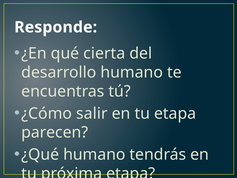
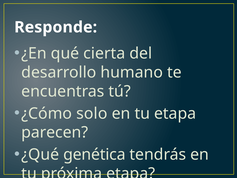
salir: salir -> solo
¿Qué humano: humano -> genética
